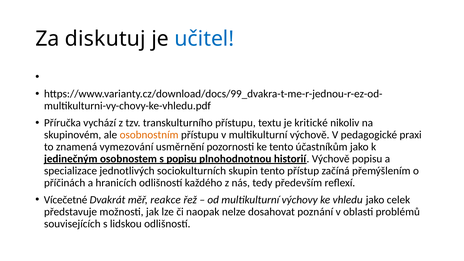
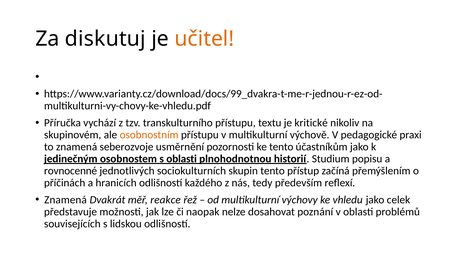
učitel colour: blue -> orange
vymezování: vymezování -> seberozvoje
s popisu: popisu -> oblasti
historií Výchově: Výchově -> Studium
specializace: specializace -> rovnocenné
Vícečetné at (66, 200): Vícečetné -> Znamená
